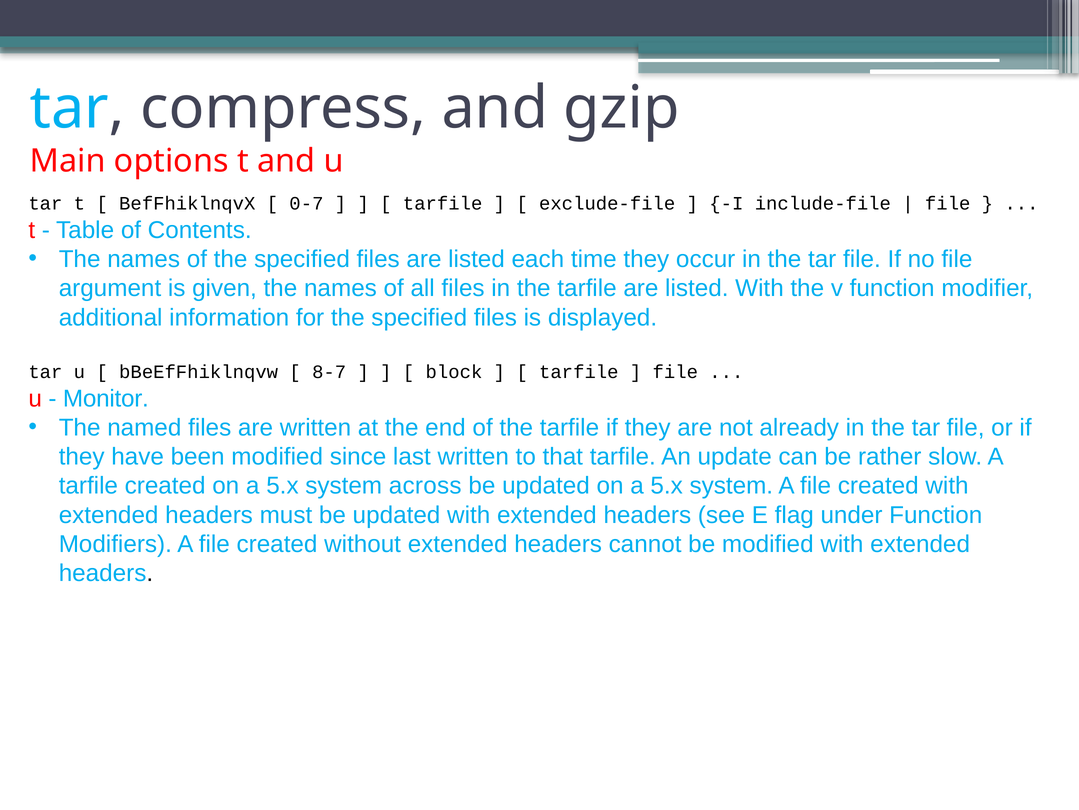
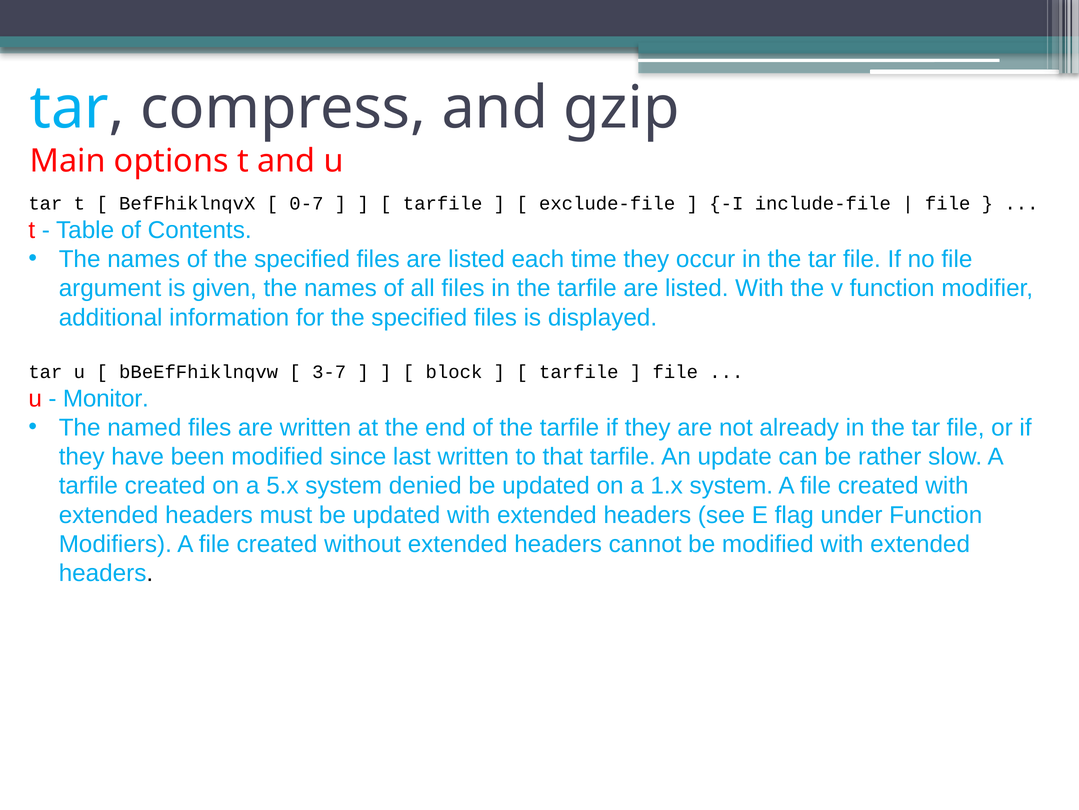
8-7: 8-7 -> 3-7
across: across -> denied
updated on a 5.x: 5.x -> 1.x
